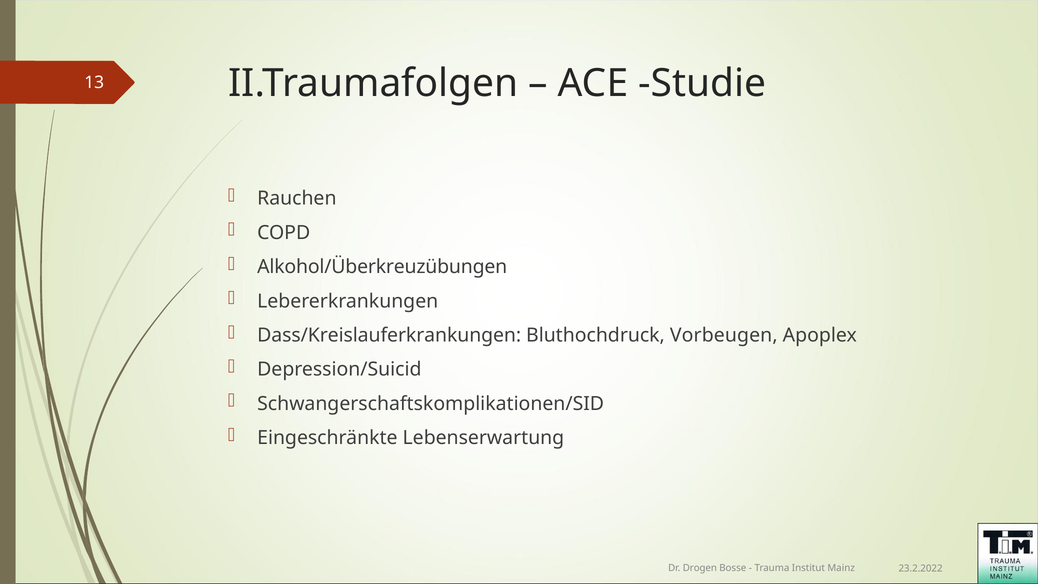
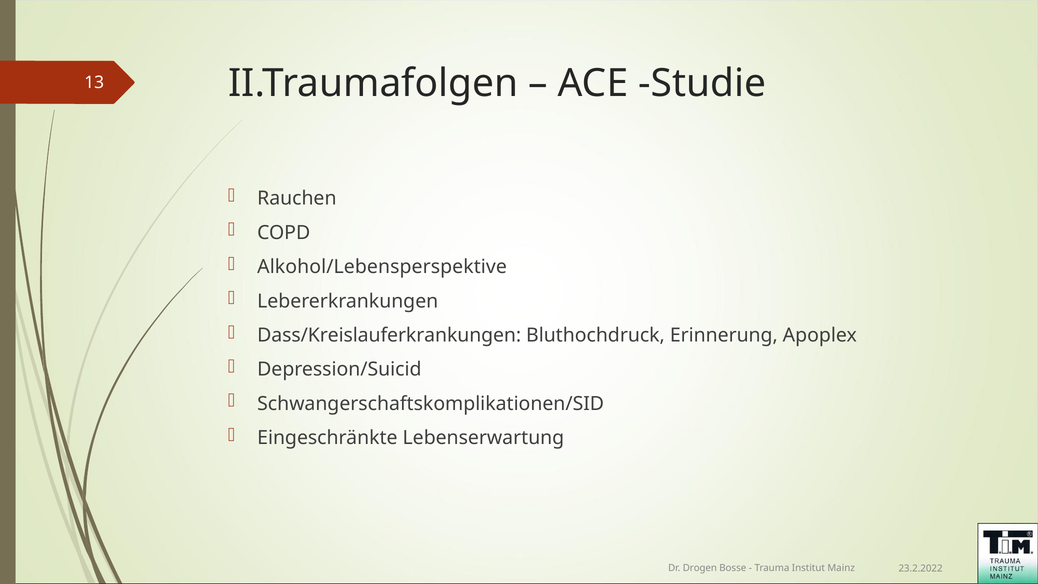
Alkohol/Überkreuzübungen: Alkohol/Überkreuzübungen -> Alkohol/Lebensperspektive
Vorbeugen: Vorbeugen -> Erinnerung
